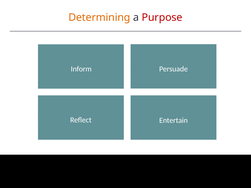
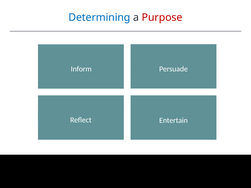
Determining colour: orange -> blue
